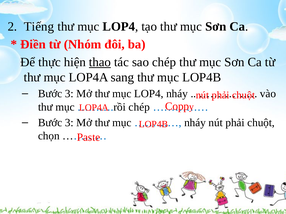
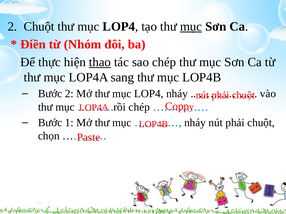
2 Tiếng: Tiếng -> Chuột
mục at (191, 27) underline: none -> present
3 at (69, 94): 3 -> 2
3 at (69, 123): 3 -> 1
